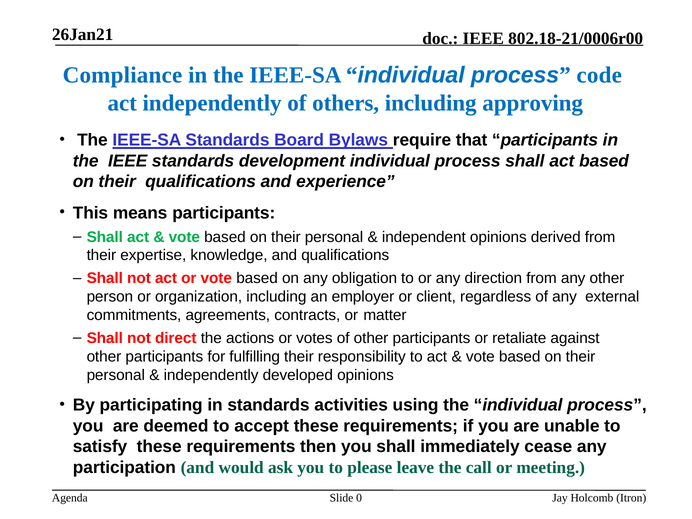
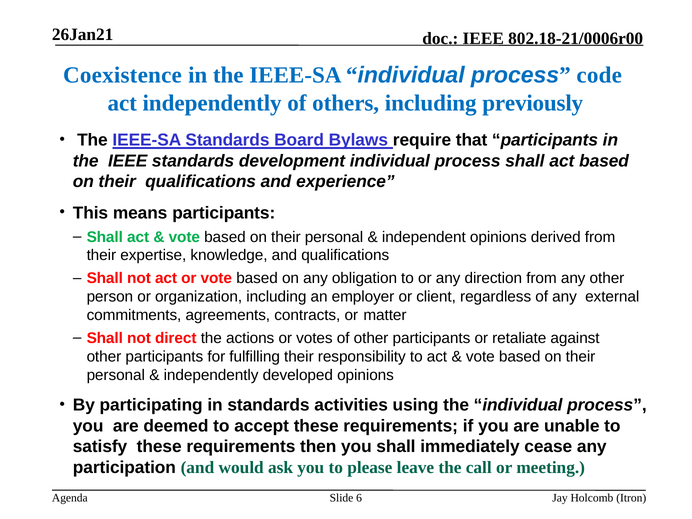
Compliance: Compliance -> Coexistence
approving: approving -> previously
0: 0 -> 6
